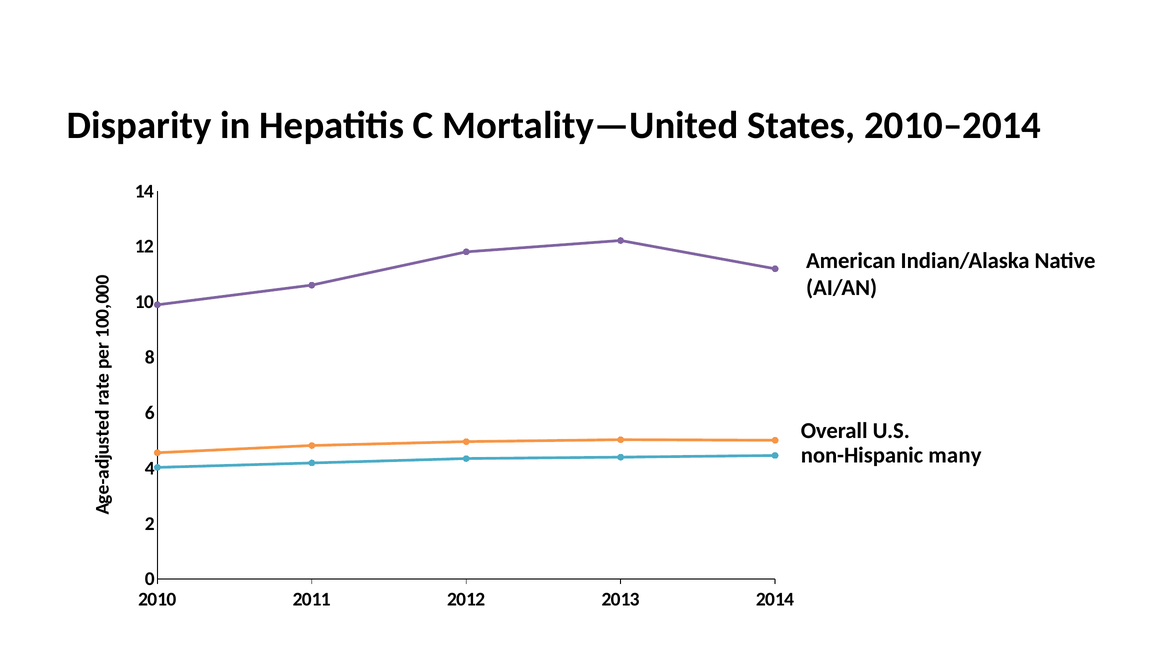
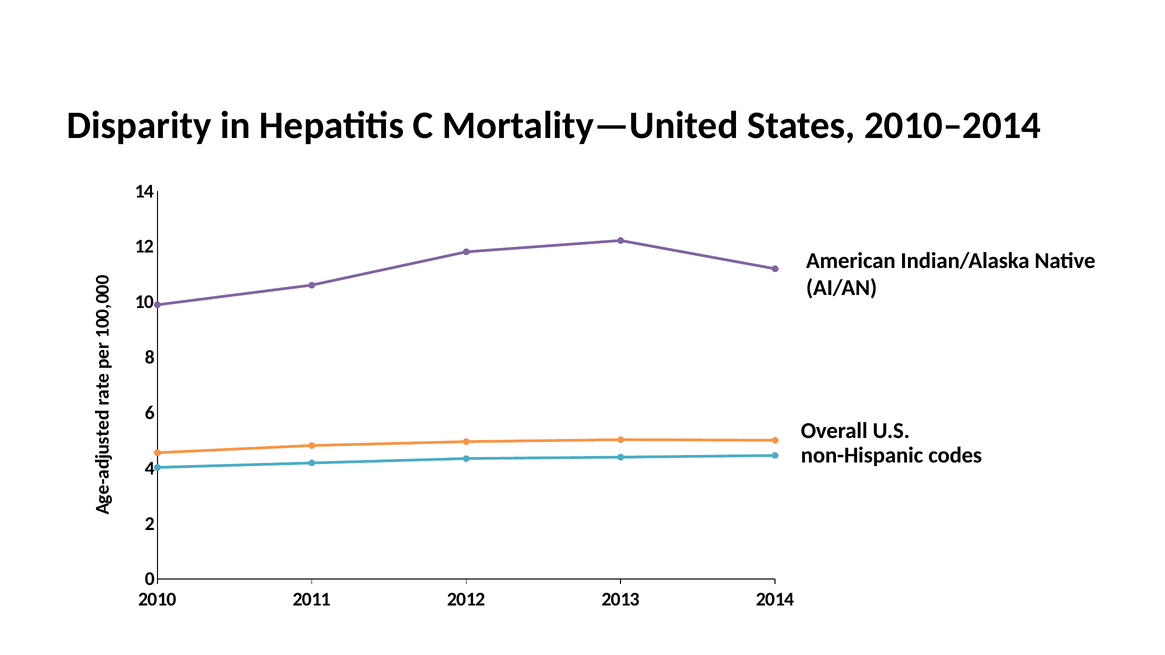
many: many -> codes
